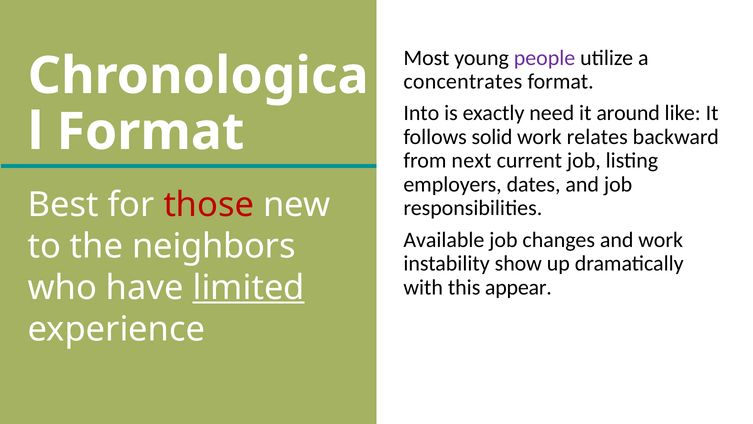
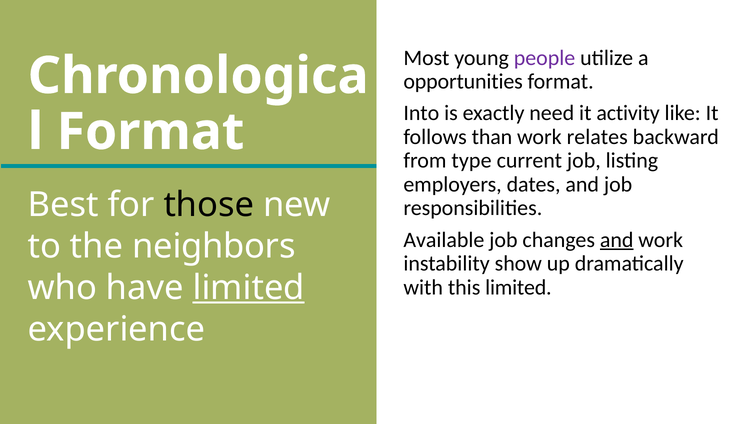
concentrates: concentrates -> opportunities
around: around -> activity
solid: solid -> than
next: next -> type
those colour: red -> black
and at (617, 240) underline: none -> present
this appear: appear -> limited
